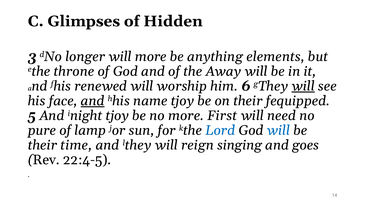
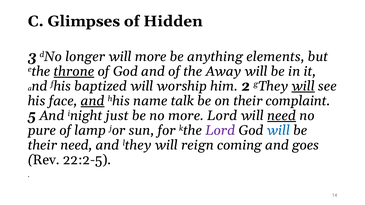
throne underline: none -> present
renewed: renewed -> baptized
6: 6 -> 2
name tjoy: tjoy -> talk
fequipped: fequipped -> complaint
inight tjoy: tjoy -> just
more First: First -> Lord
need at (282, 116) underline: none -> present
Lord at (220, 131) colour: blue -> purple
their time: time -> need
singing: singing -> coming
22:4-5: 22:4-5 -> 22:2-5
